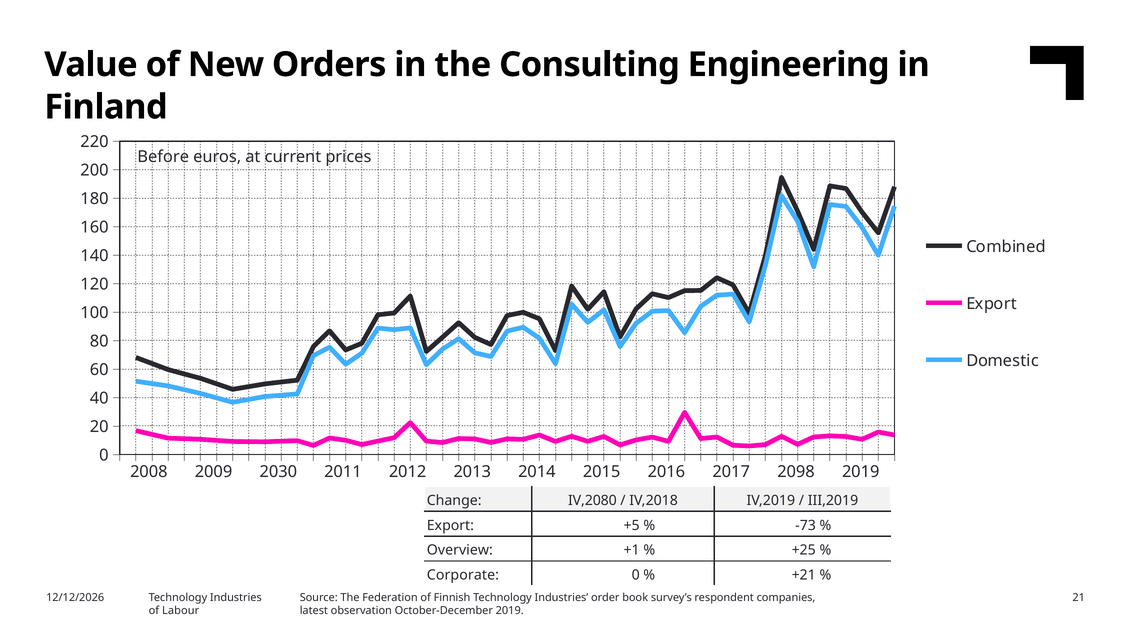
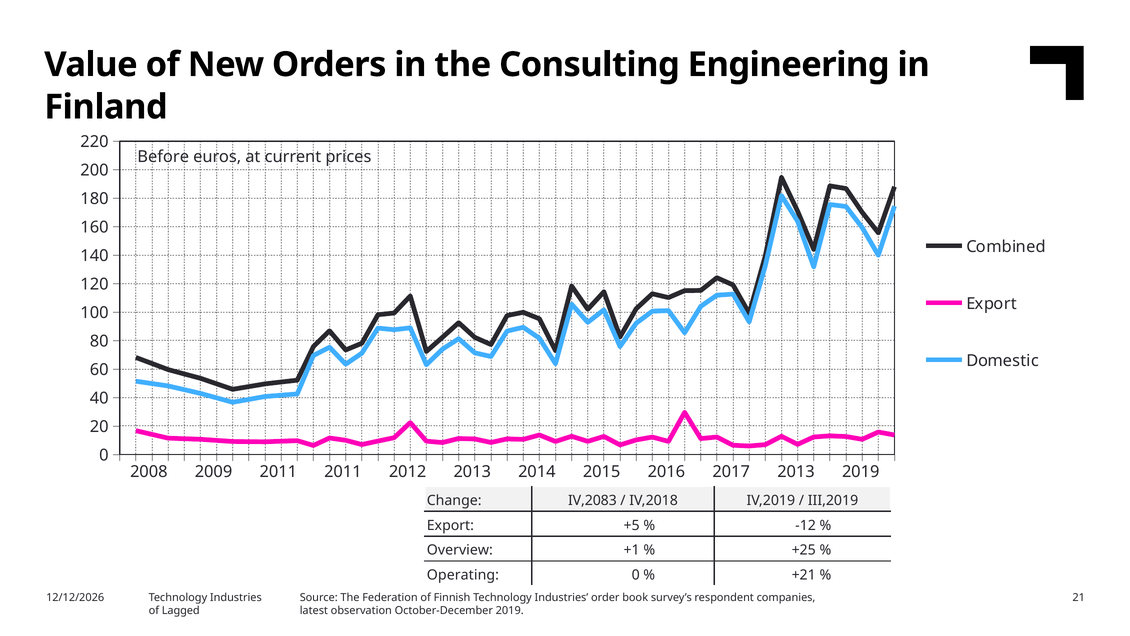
2009 2030: 2030 -> 2011
2017 2098: 2098 -> 2013
IV,2080: IV,2080 -> IV,2083
-73: -73 -> -12
Corporate: Corporate -> Operating
Labour: Labour -> Lagged
